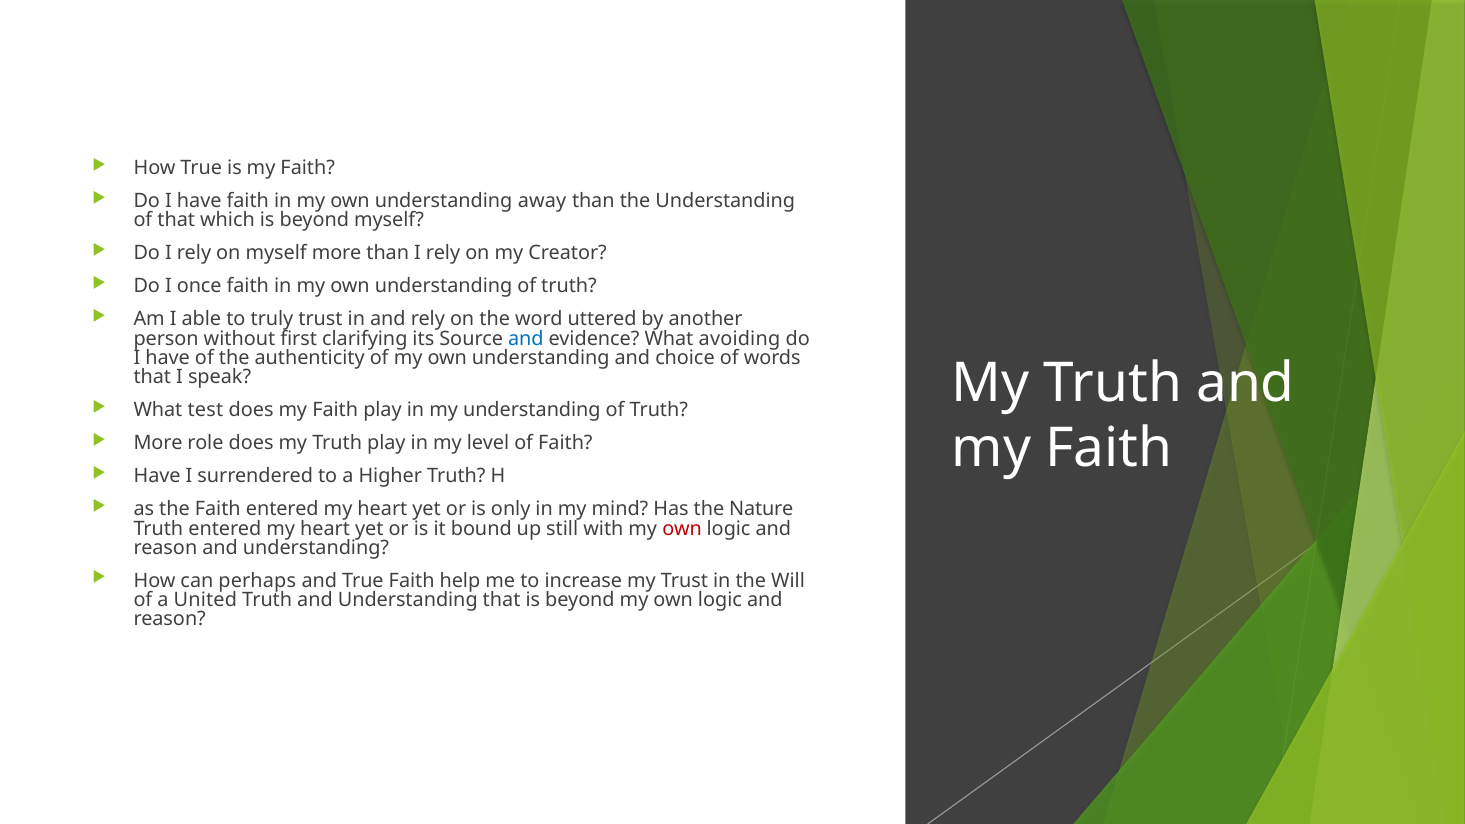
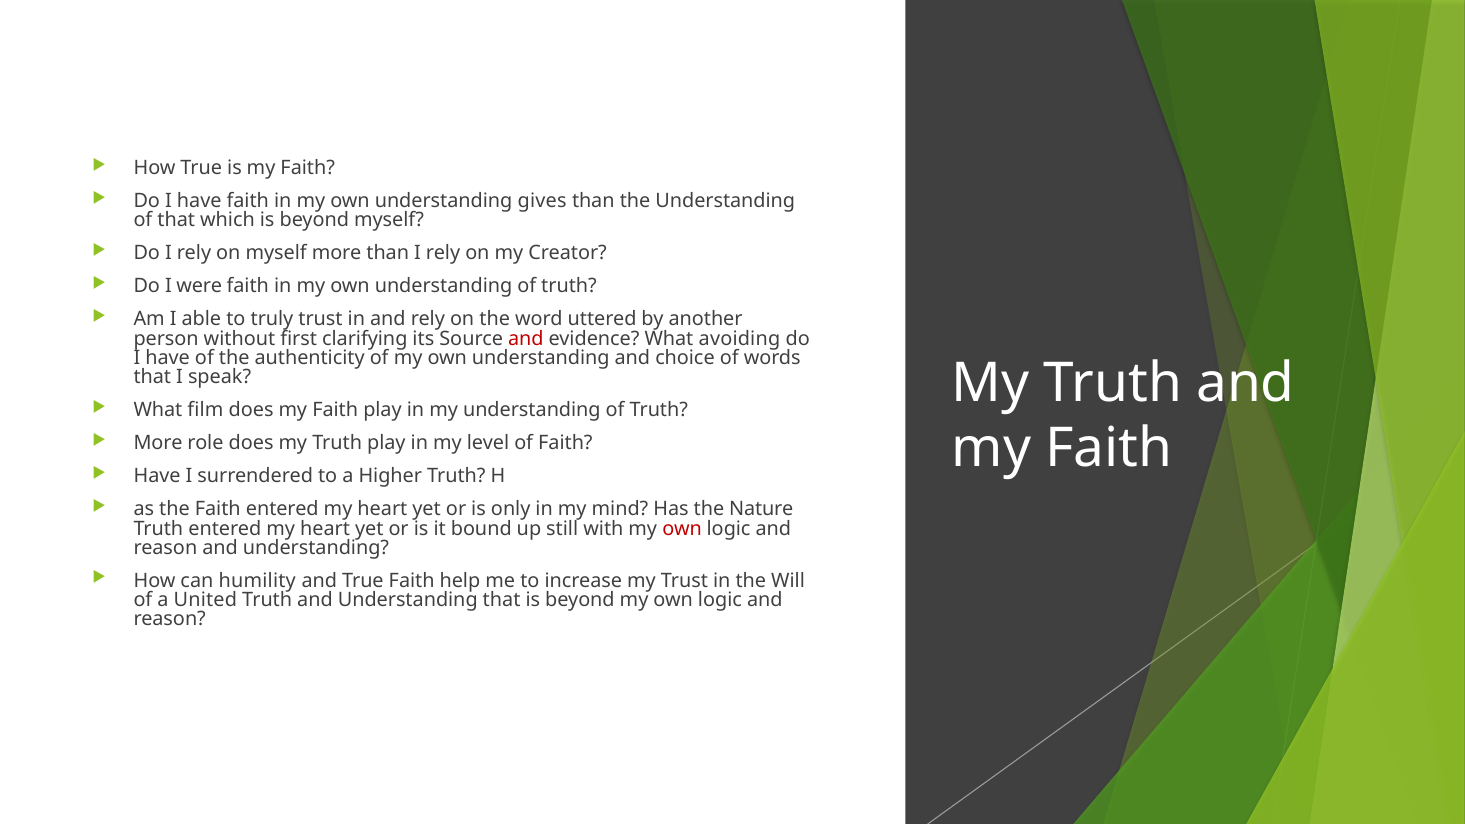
away: away -> gives
once: once -> were
and at (526, 339) colour: blue -> red
test: test -> film
perhaps: perhaps -> humility
